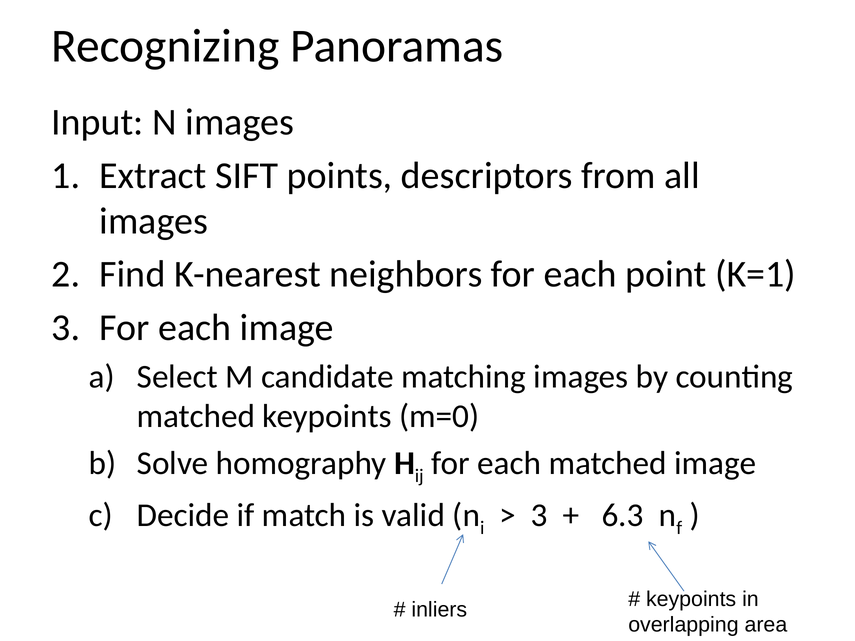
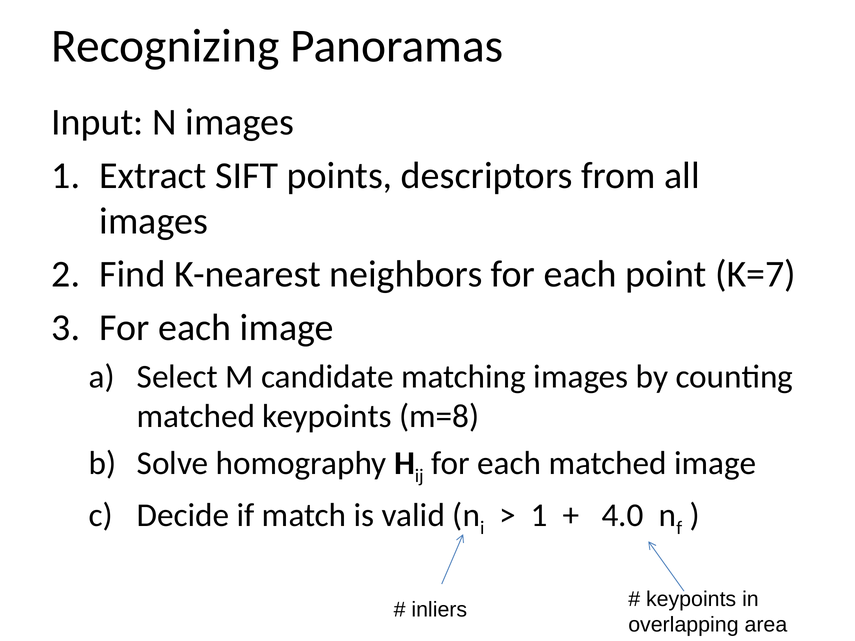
K=1: K=1 -> K=7
m=0: m=0 -> m=8
3 at (539, 515): 3 -> 1
6.3: 6.3 -> 4.0
